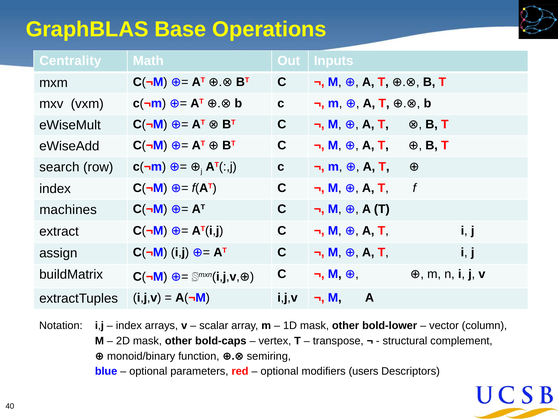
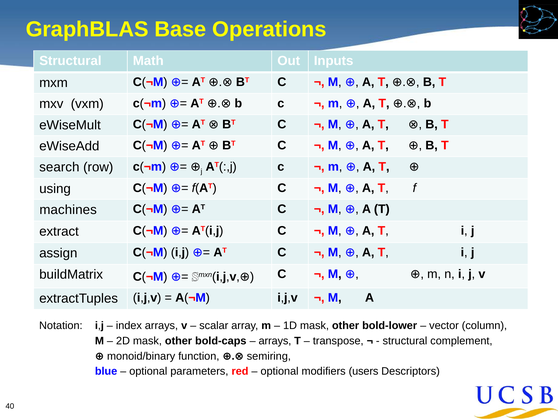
Centrality at (70, 61): Centrality -> Structural
index at (55, 188): index -> using
vertex at (275, 341): vertex -> arrays
